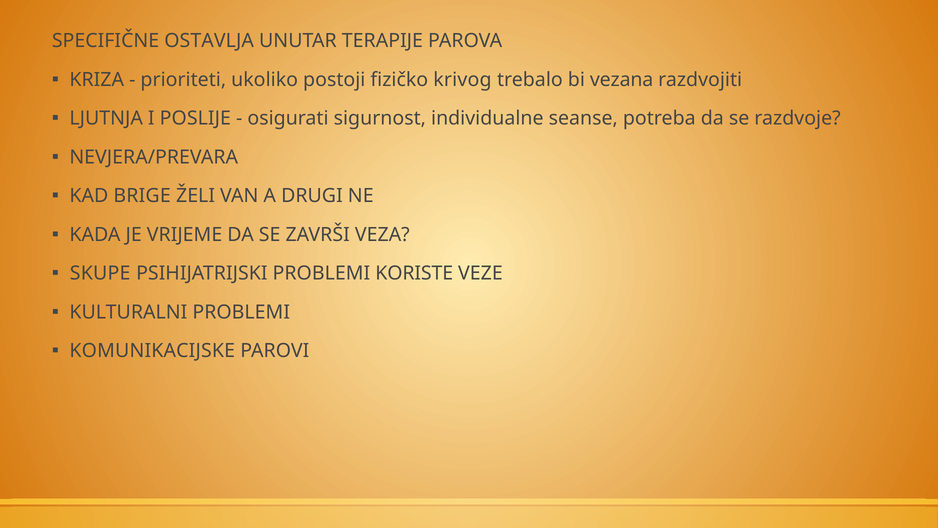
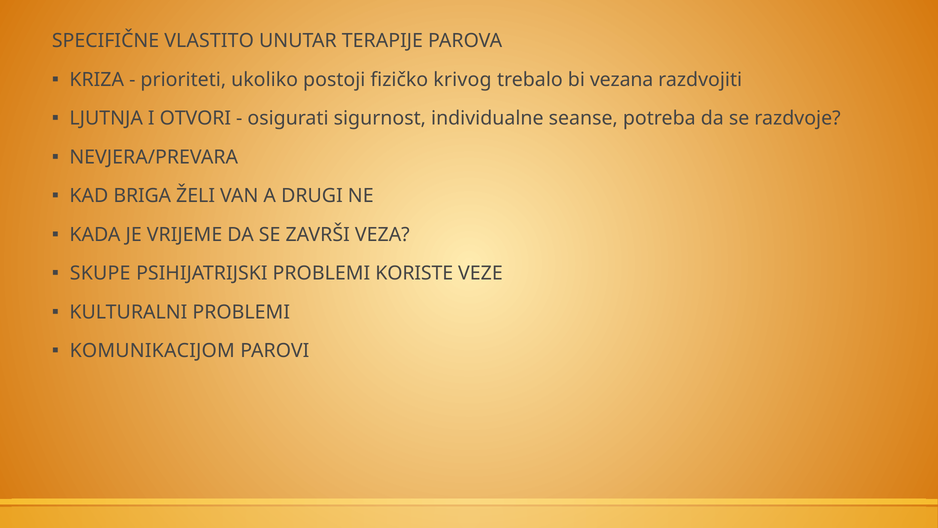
OSTAVLJA: OSTAVLJA -> VLASTITO
POSLIJE: POSLIJE -> OTVORI
BRIGE: BRIGE -> BRIGA
KOMUNIKACIJSKE: KOMUNIKACIJSKE -> KOMUNIKACIJOM
